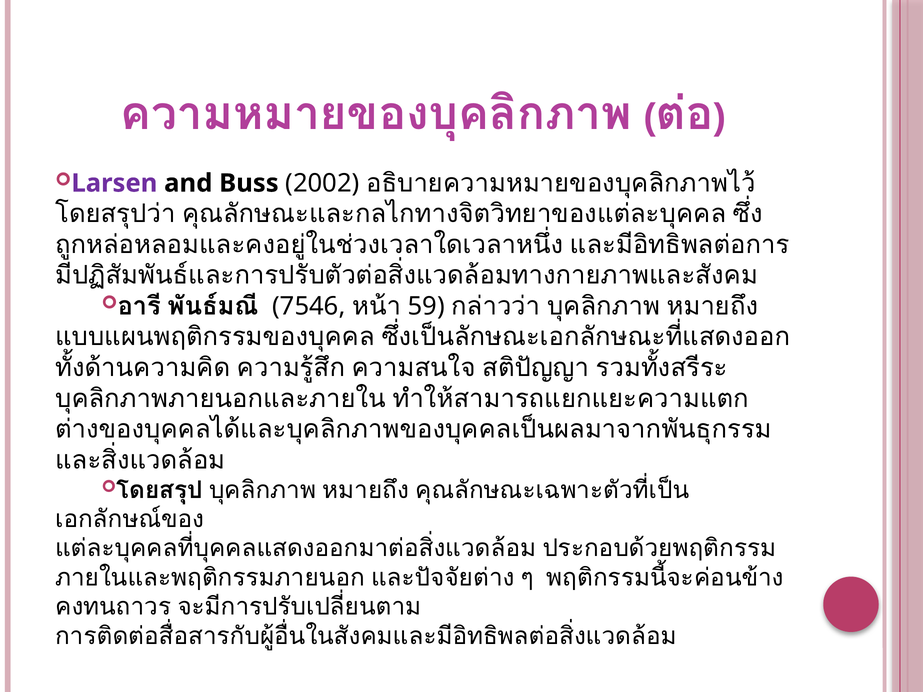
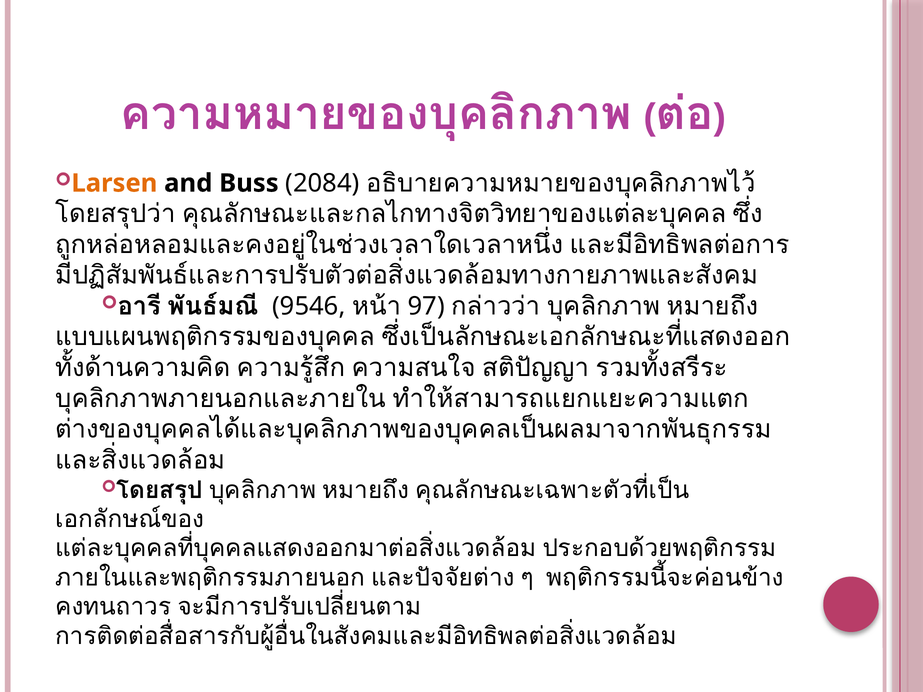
Larsen colour: purple -> orange
2002: 2002 -> 2084
7546: 7546 -> 9546
59: 59 -> 97
